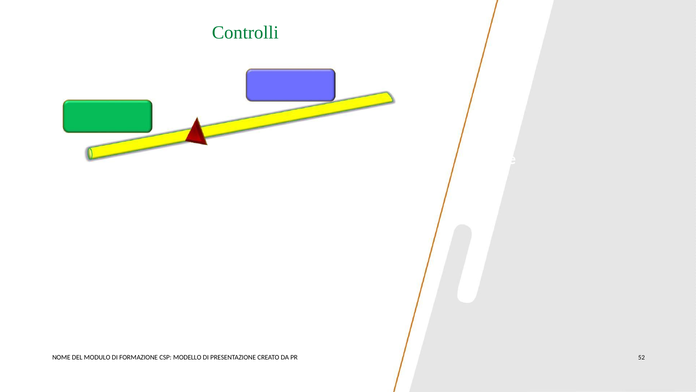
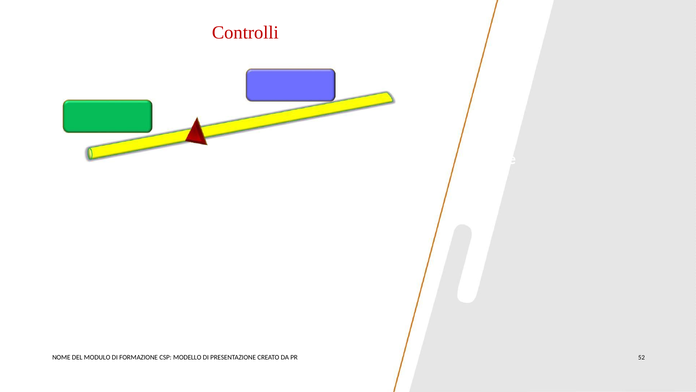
Controlli colour: green -> red
